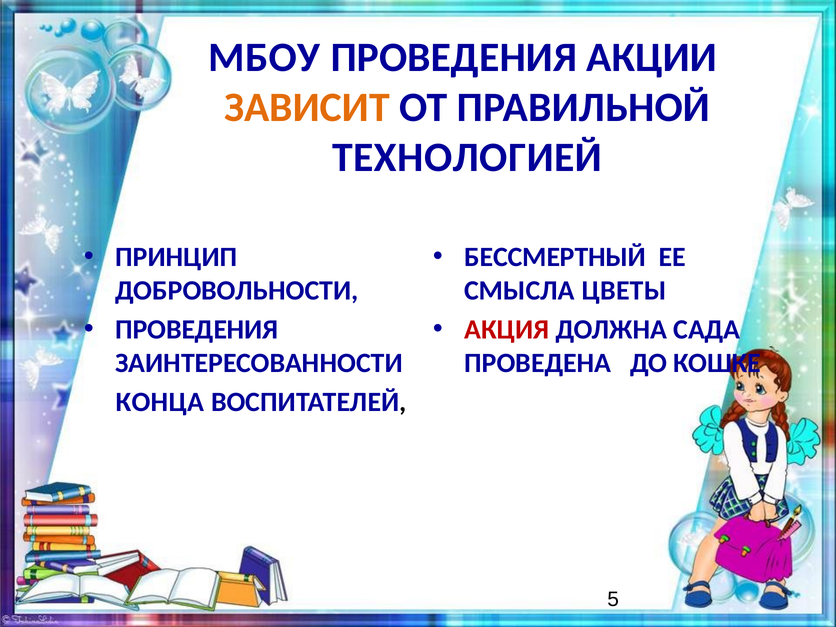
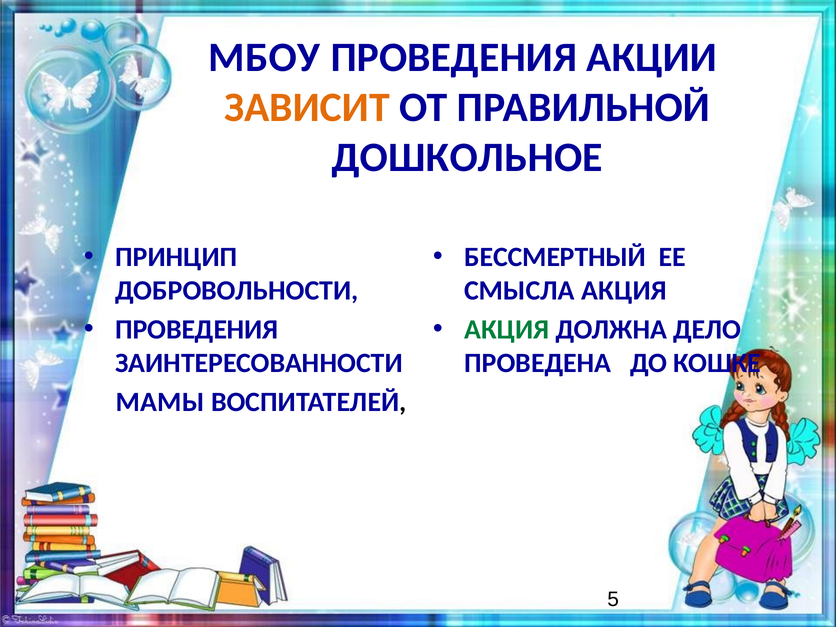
ТЕХНОЛОГИЕЙ: ТЕХНОЛОГИЕЙ -> ДОШКОЛЬНОЕ
СМЫСЛА ЦВЕТЫ: ЦВЕТЫ -> АКЦИЯ
АКЦИЯ at (507, 330) colour: red -> green
САДА: САДА -> ДЕЛО
КОНЦА: КОНЦА -> МАМЫ
